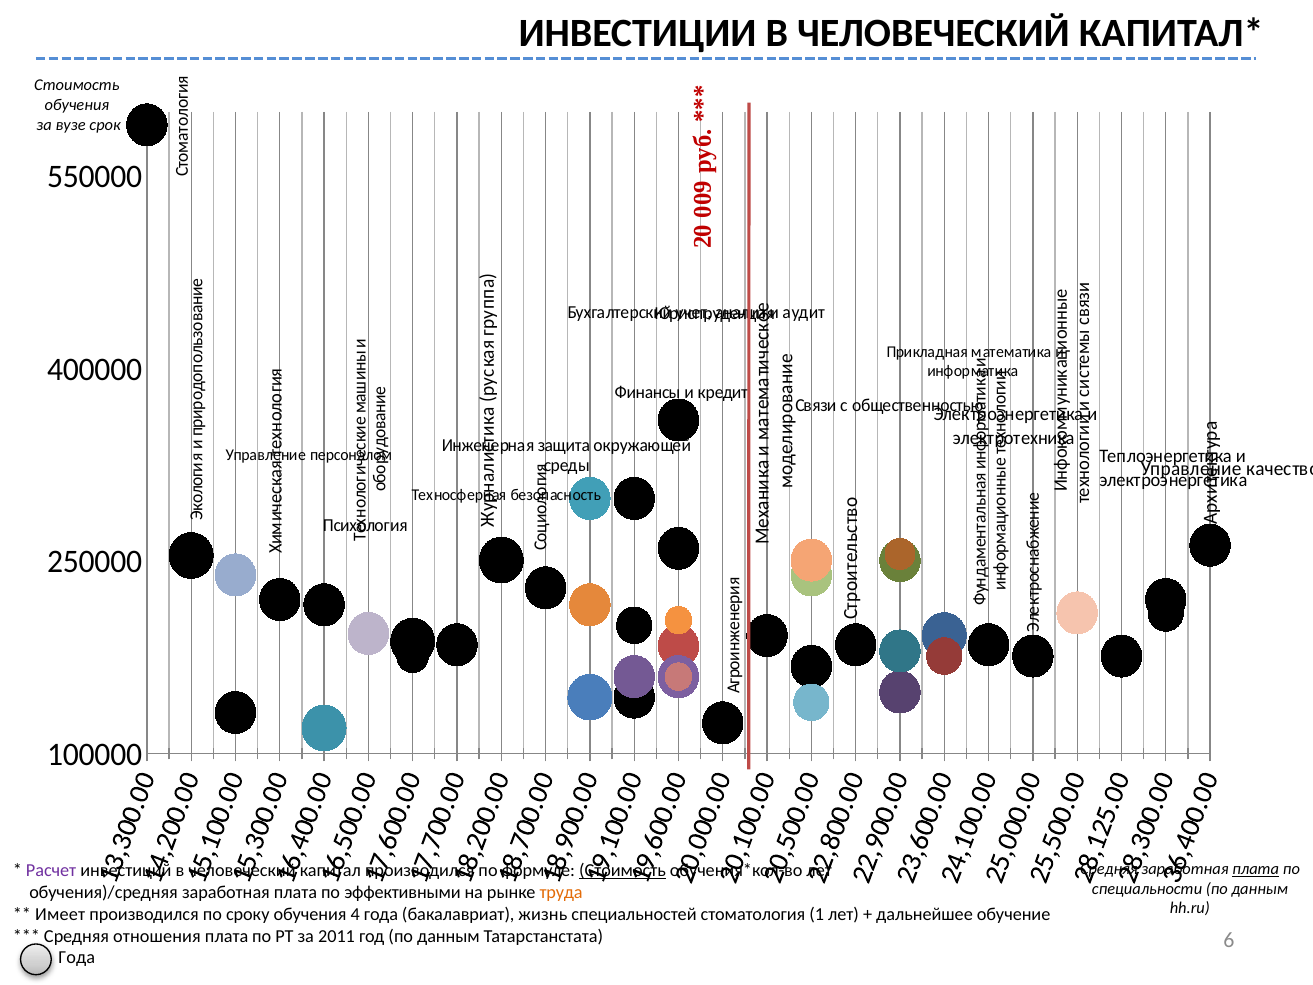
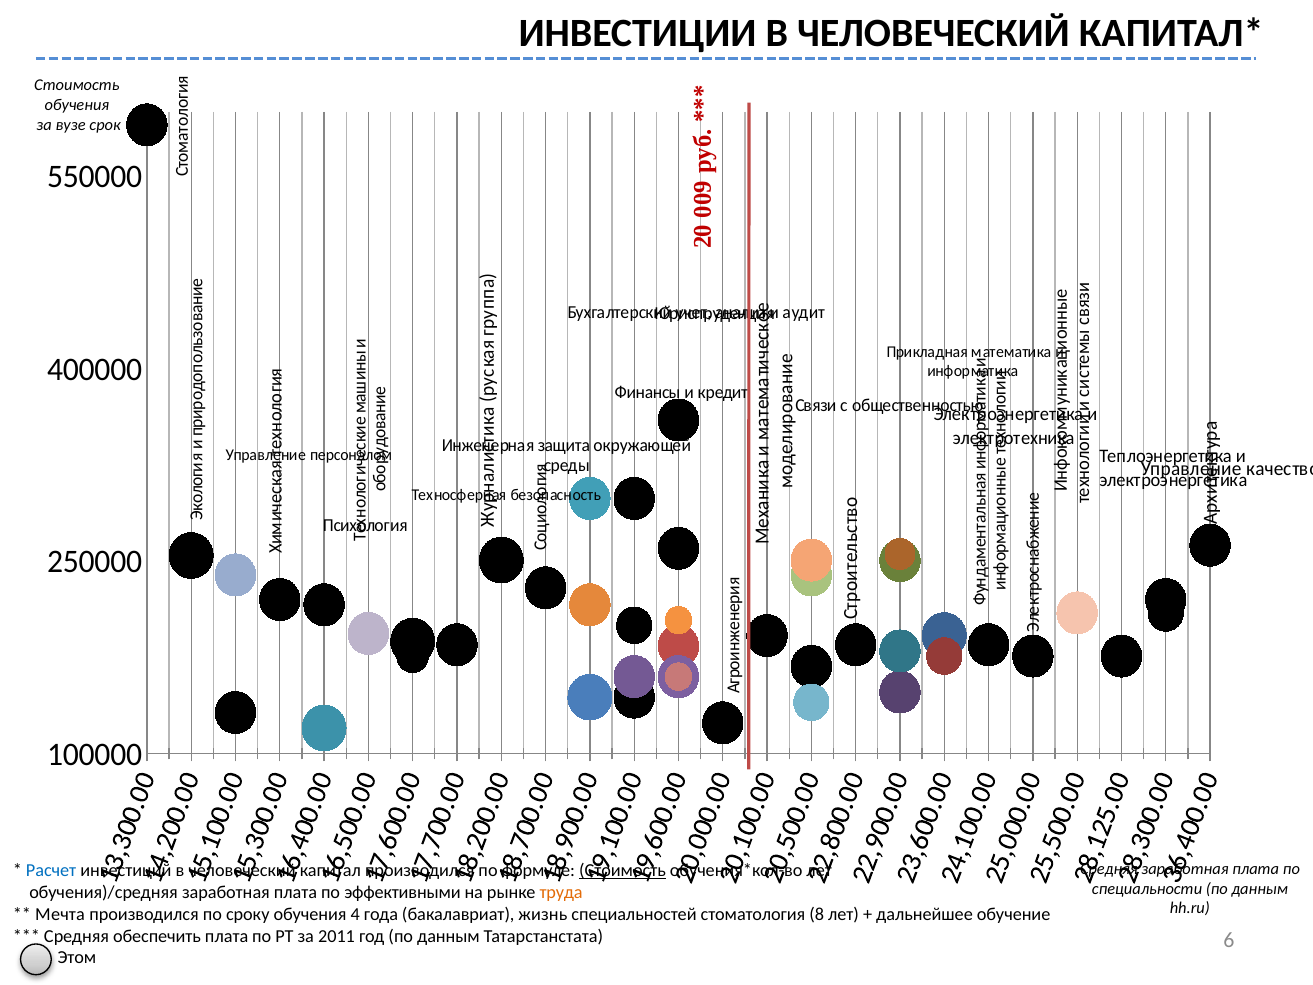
плата at (1256, 869) underline: present -> none
Расчет colour: purple -> blue
Имеет: Имеет -> Мечта
1: 1 -> 8
отношения: отношения -> обеспечить
Года at (77, 958): Года -> Этом
